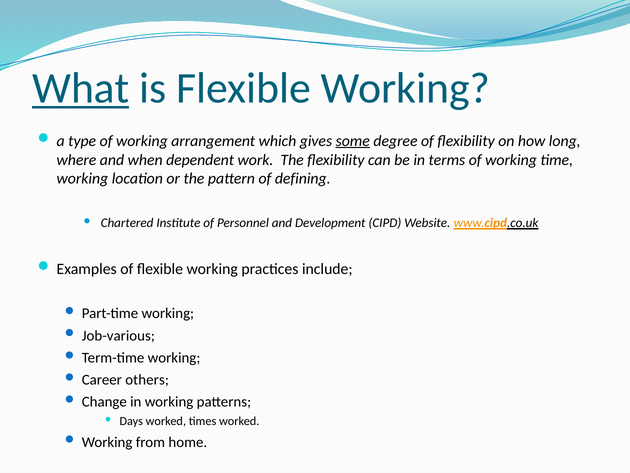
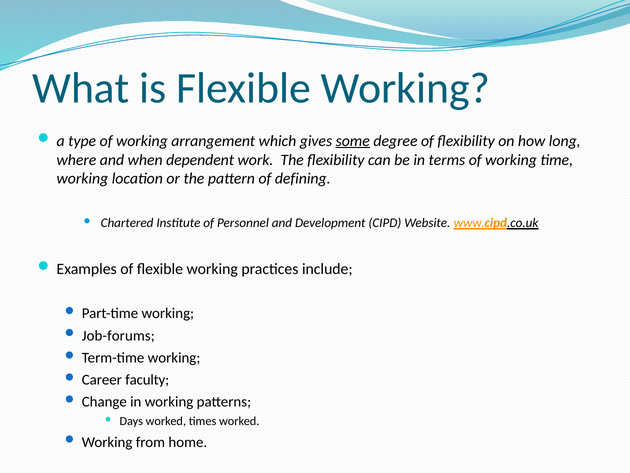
What underline: present -> none
Job-various: Job-various -> Job-forums
others: others -> faculty
